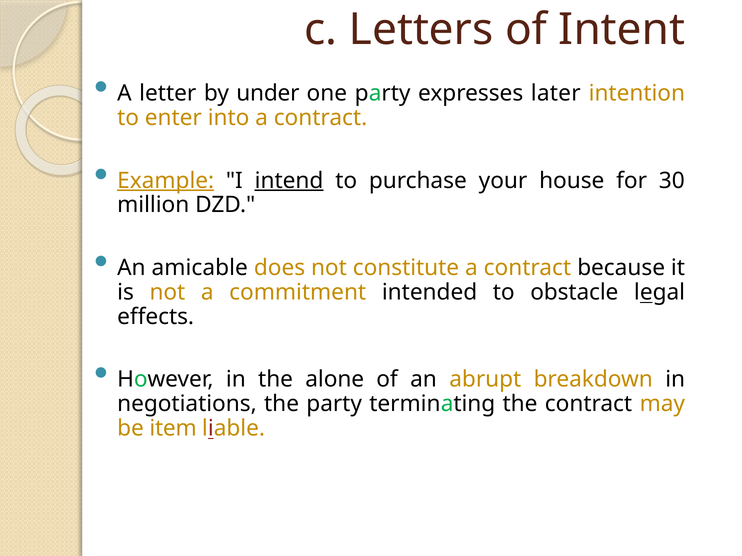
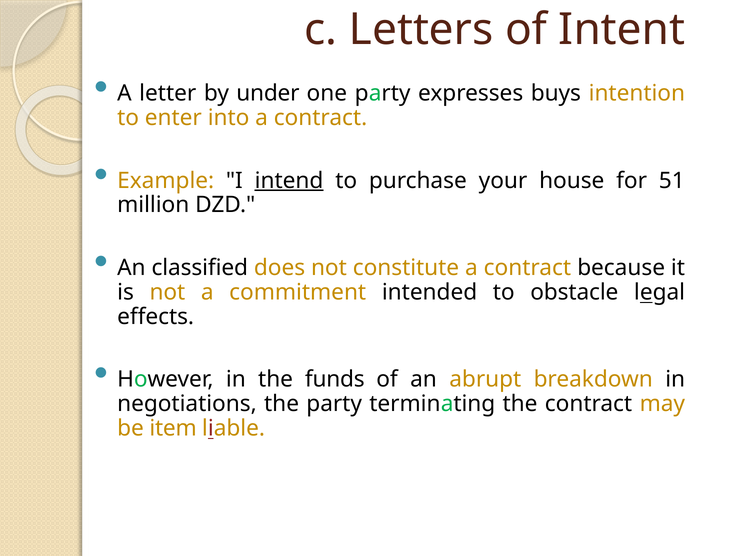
later: later -> buys
Example underline: present -> none
30: 30 -> 51
amicable: amicable -> classified
alone: alone -> funds
